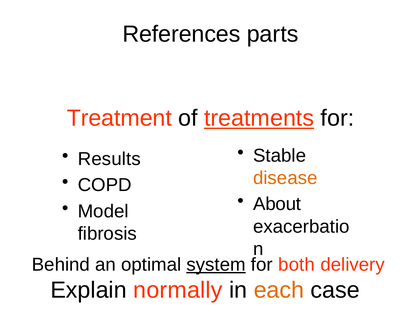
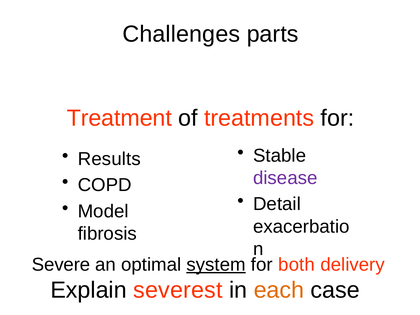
References: References -> Challenges
treatments underline: present -> none
disease colour: orange -> purple
About: About -> Detail
Behind: Behind -> Severe
normally: normally -> severest
